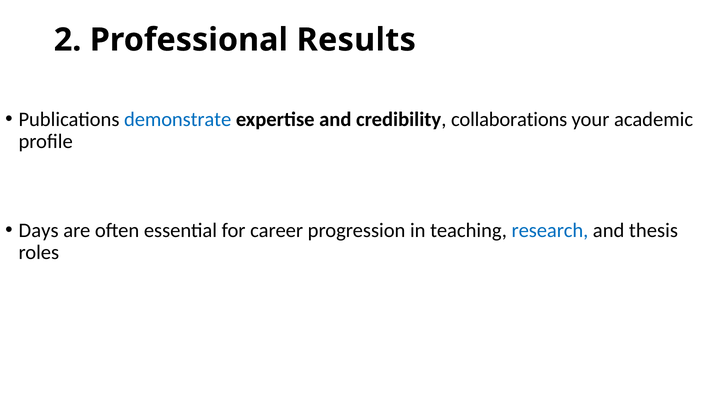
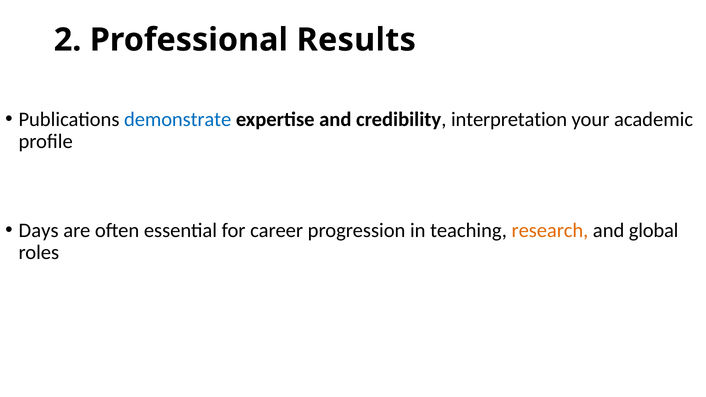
collaborations: collaborations -> interpretation
research colour: blue -> orange
thesis: thesis -> global
